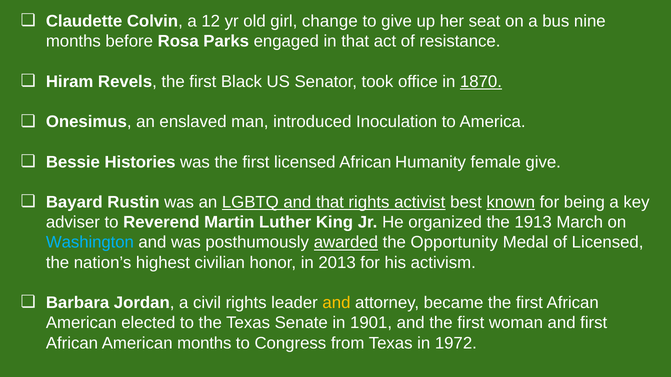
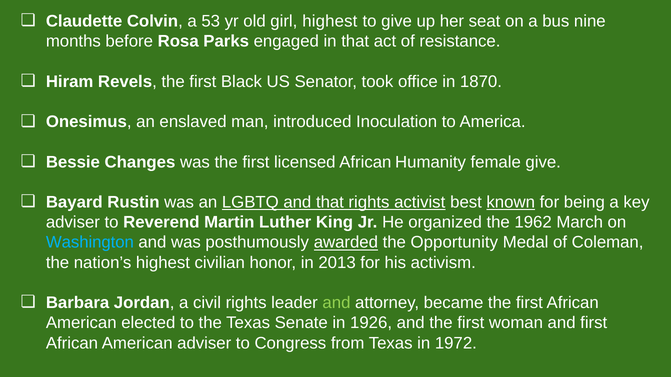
12: 12 -> 53
girl change: change -> highest
1870 underline: present -> none
Histories: Histories -> Changes
1913: 1913 -> 1962
of Licensed: Licensed -> Coleman
and at (336, 303) colour: yellow -> light green
1901: 1901 -> 1926
American months: months -> adviser
